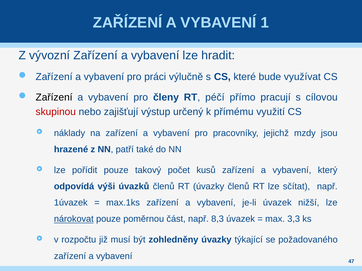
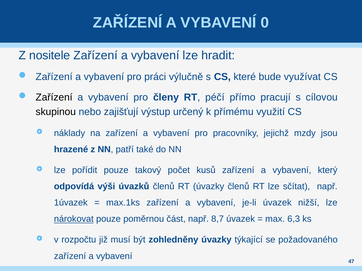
1: 1 -> 0
vývozní: vývozní -> nositele
skupinou colour: red -> black
8,3: 8,3 -> 8,7
3,3: 3,3 -> 6,3
